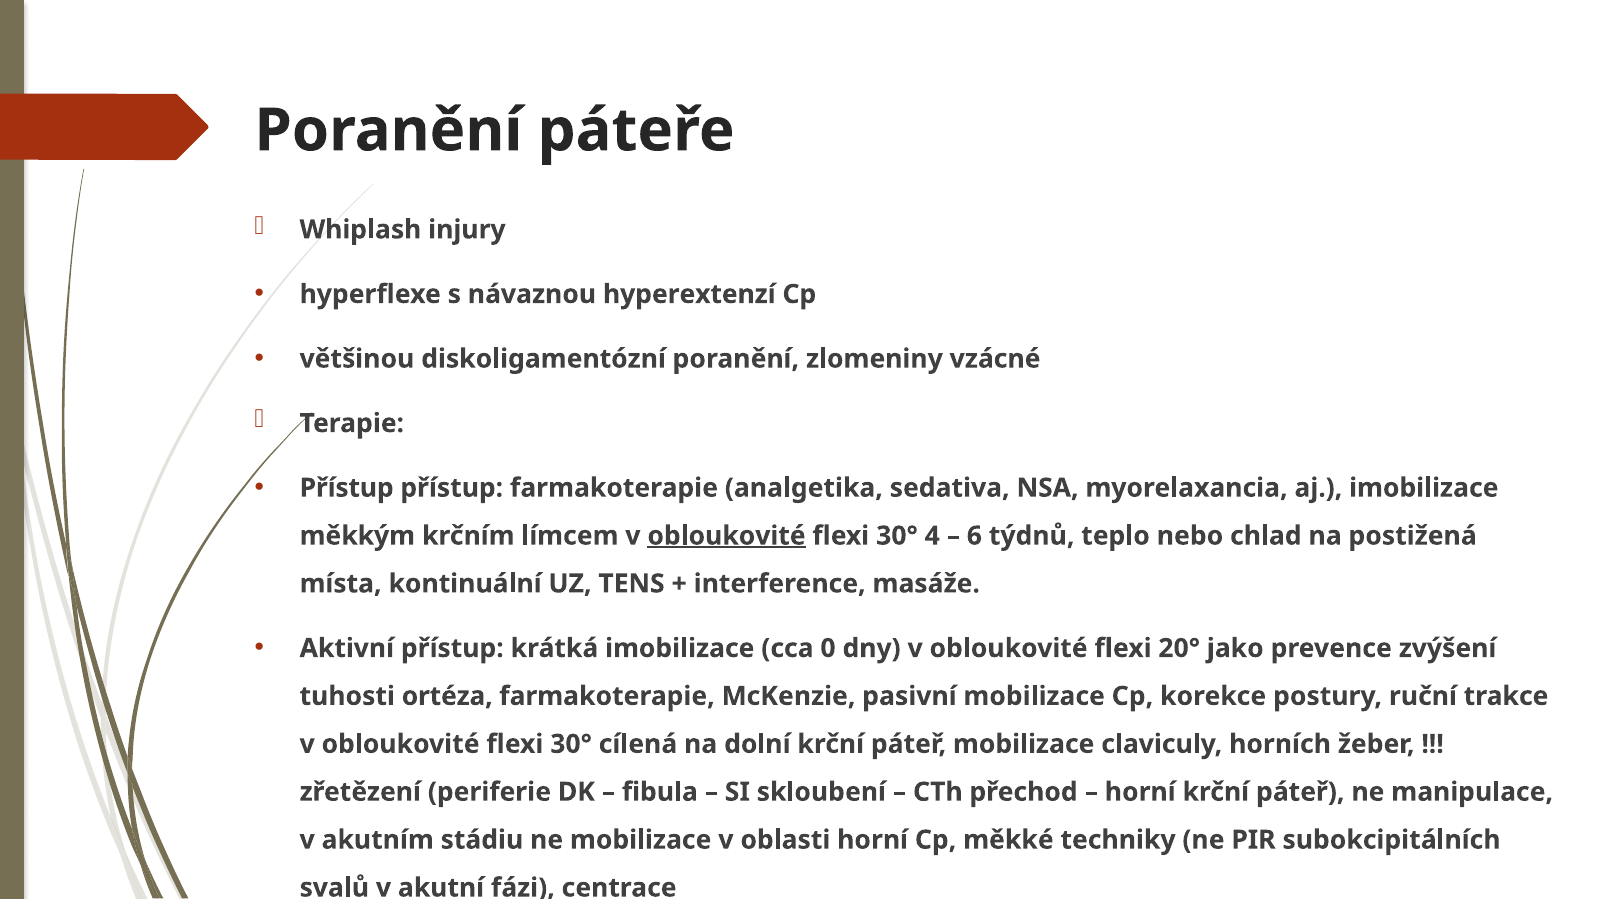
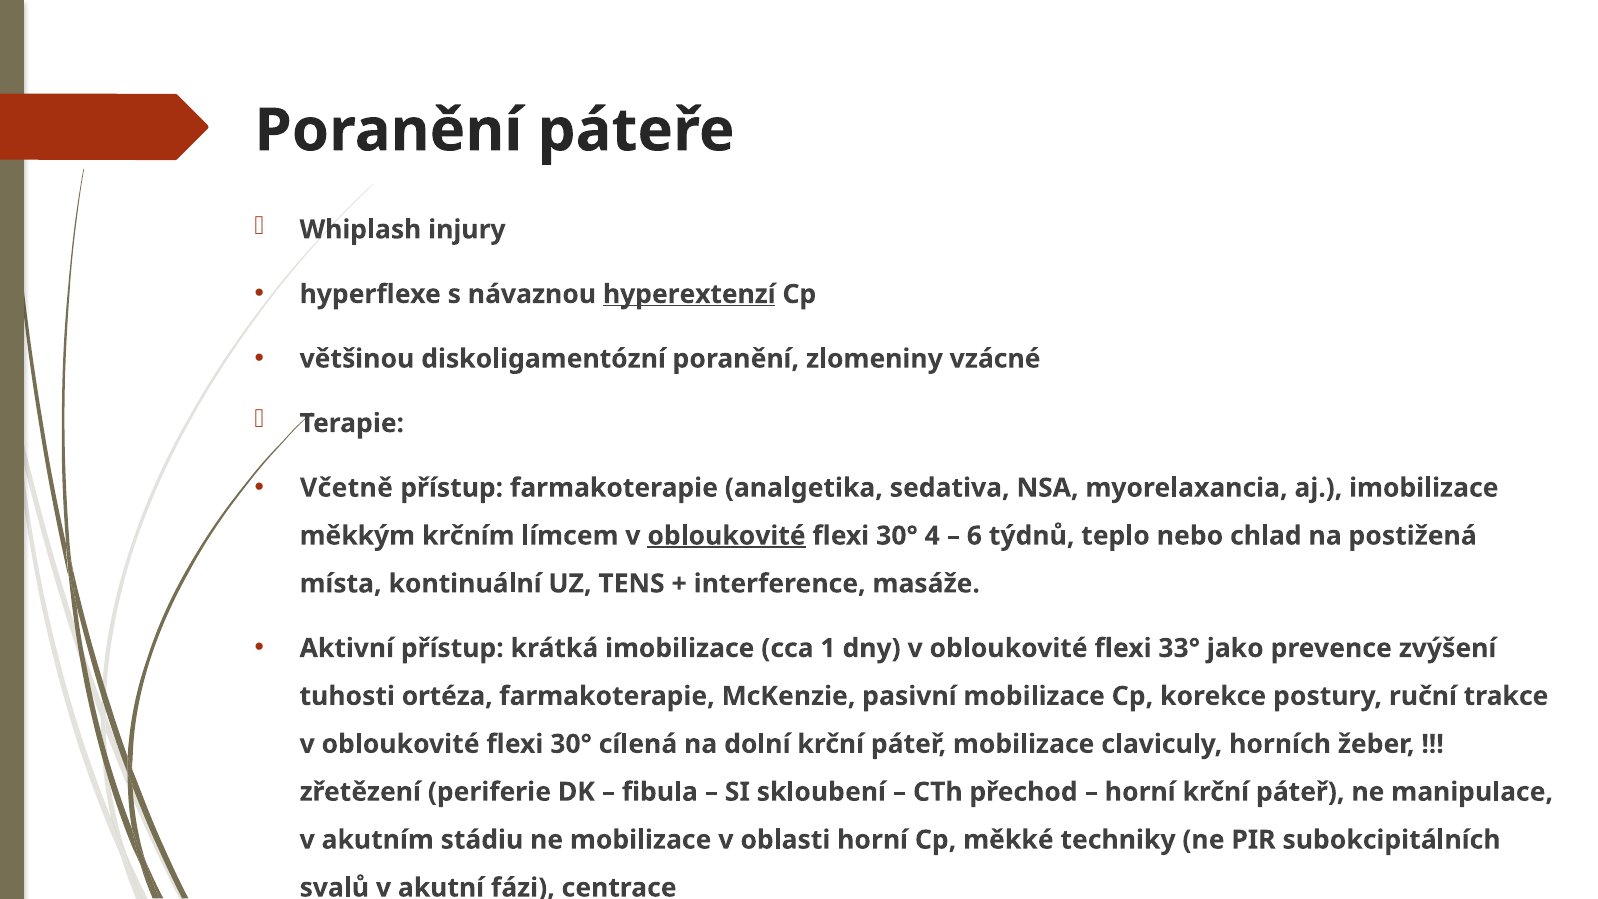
hyperextenzí underline: none -> present
Přístup at (347, 488): Přístup -> Včetně
0: 0 -> 1
20°: 20° -> 33°
